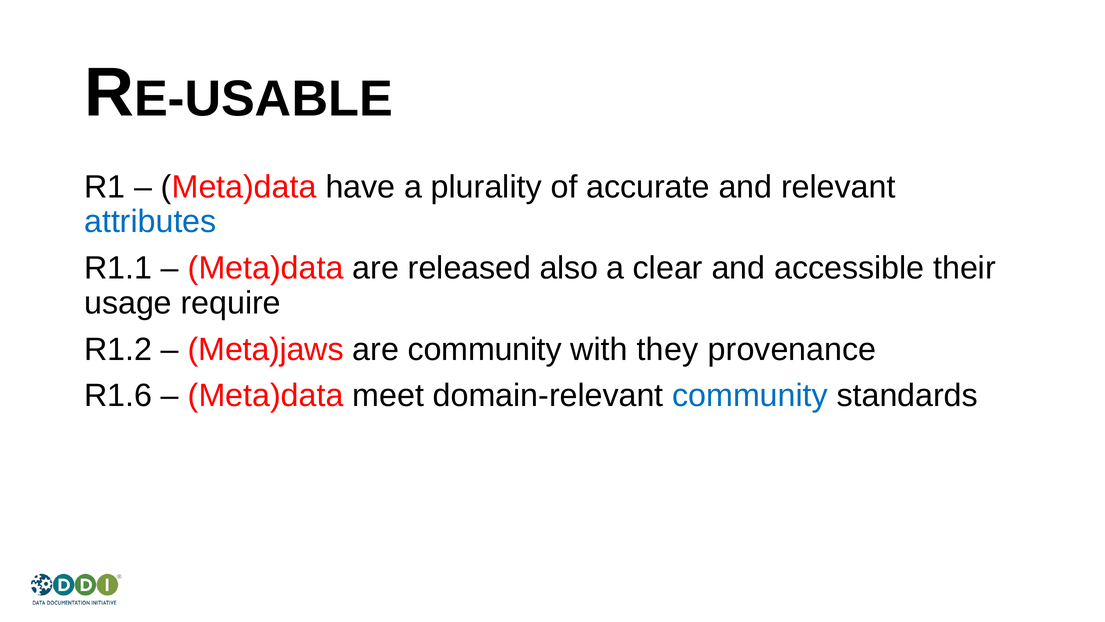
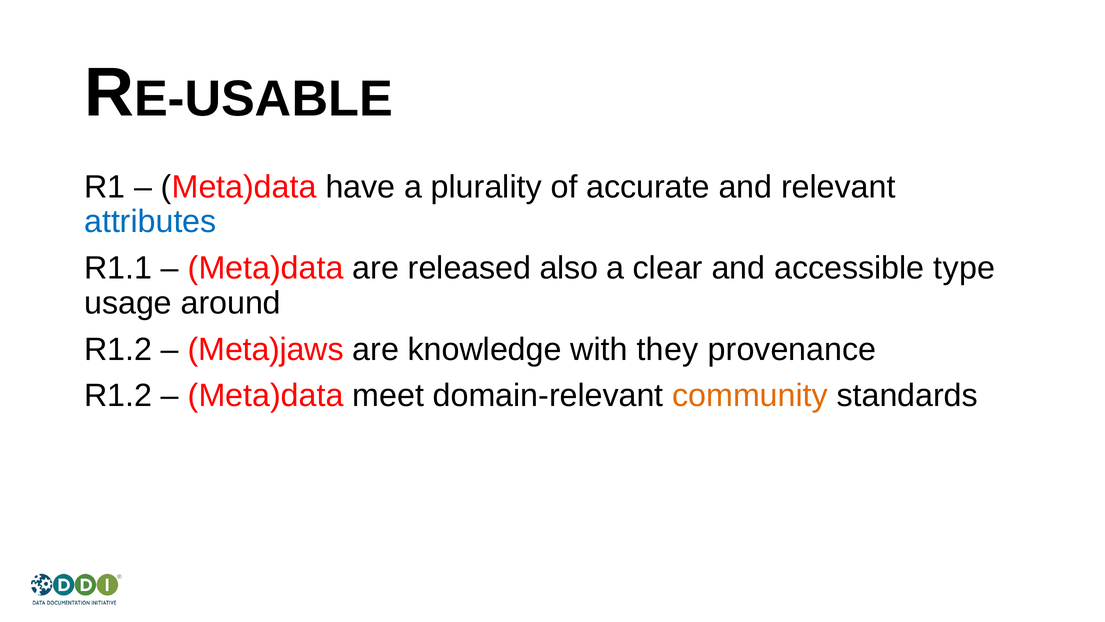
their: their -> type
require: require -> around
are community: community -> knowledge
R1.6 at (118, 395): R1.6 -> R1.2
community at (750, 395) colour: blue -> orange
